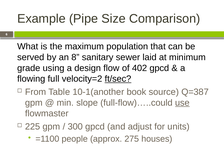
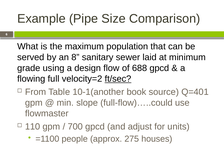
402: 402 -> 688
Q=387: Q=387 -> Q=401
use underline: present -> none
225: 225 -> 110
300: 300 -> 700
